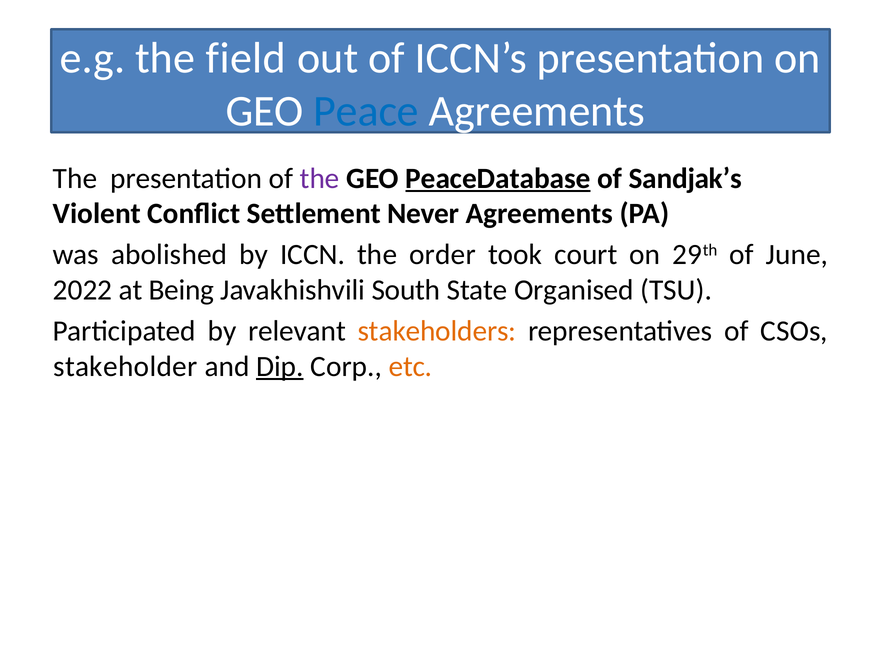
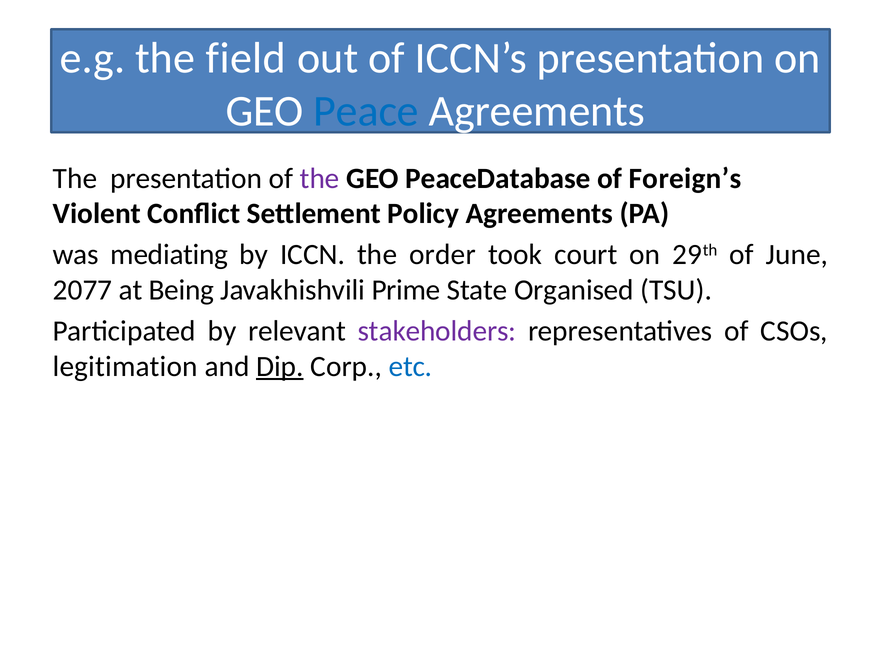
PeaceDatabase underline: present -> none
Sandjak’s: Sandjak’s -> Foreign’s
Never: Never -> Policy
abolished: abolished -> mediating
2022: 2022 -> 2077
South: South -> Prime
stakeholders colour: orange -> purple
stakeholder: stakeholder -> legitimation
etc colour: orange -> blue
